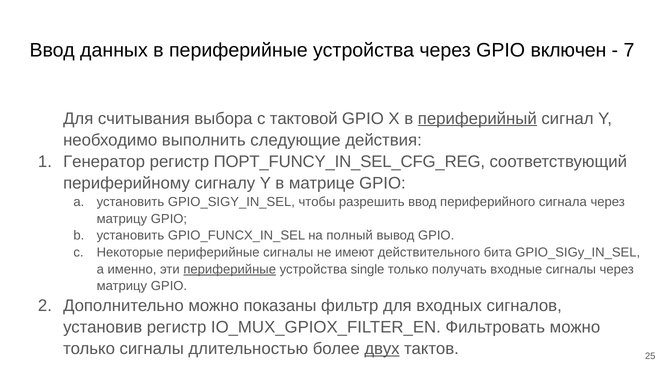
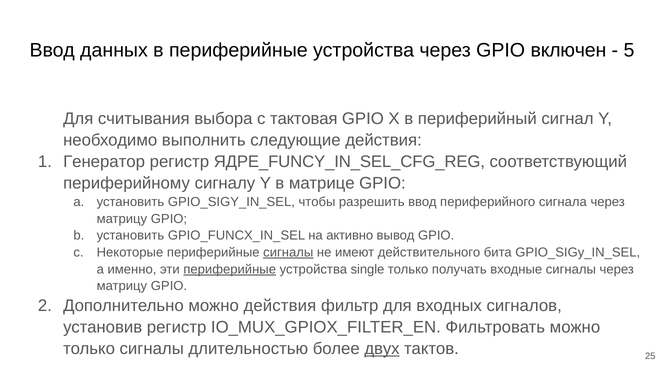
7: 7 -> 5
тактовой: тактовой -> тактовая
периферийный underline: present -> none
ПОРТ_FUNCY_IN_SEL_CFG_REG: ПОРТ_FUNCY_IN_SEL_CFG_REG -> ЯДРЕ_FUNCY_IN_SEL_CFG_REG
полный: полный -> активно
сигналы at (288, 253) underline: none -> present
можно показаны: показаны -> действия
